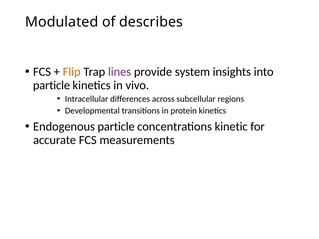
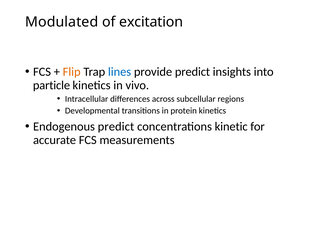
describes: describes -> excitation
lines colour: purple -> blue
provide system: system -> predict
Endogenous particle: particle -> predict
